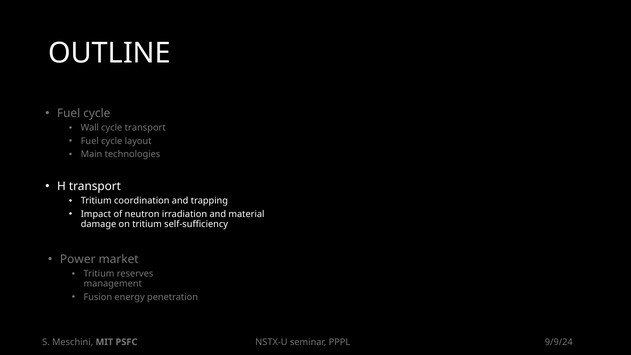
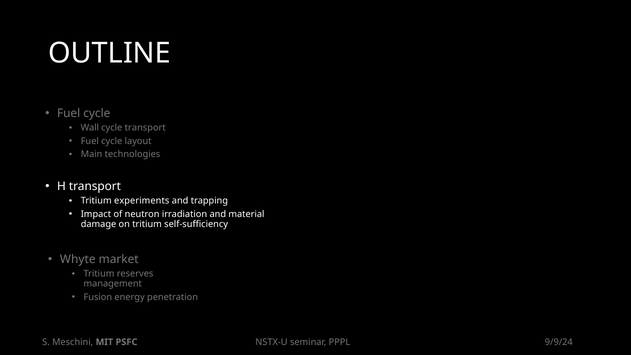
coordination: coordination -> experiments
Power: Power -> Whyte
